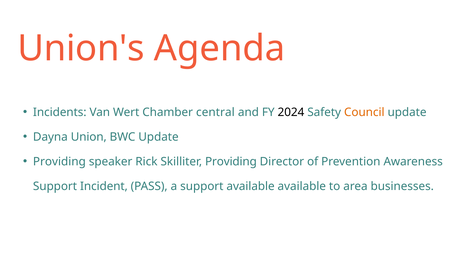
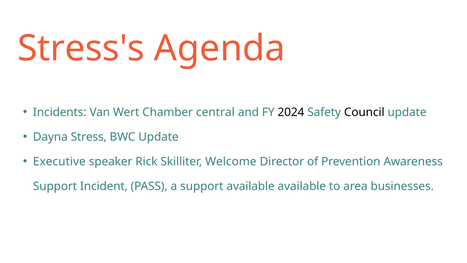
Union's: Union's -> Stress's
Council colour: orange -> black
Union: Union -> Stress
Providing at (59, 161): Providing -> Executive
Skilliter Providing: Providing -> Welcome
